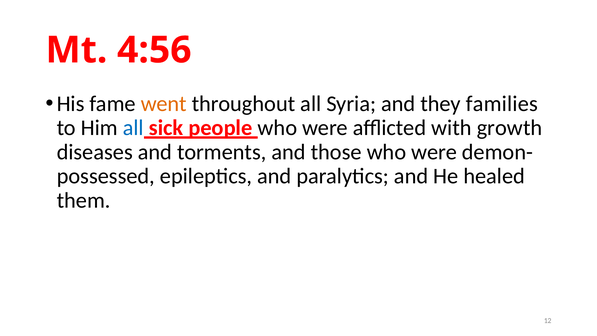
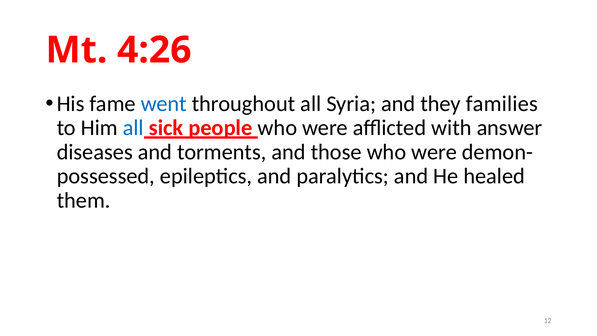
4:56: 4:56 -> 4:26
went colour: orange -> blue
growth: growth -> answer
